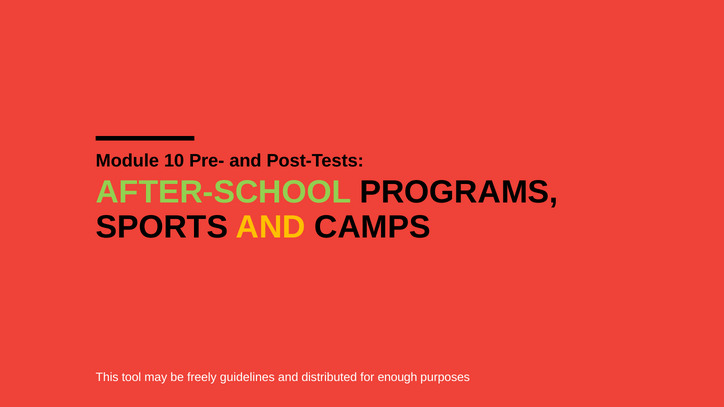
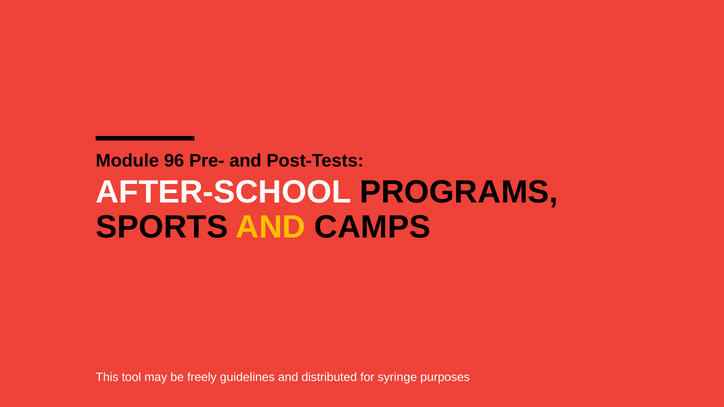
10: 10 -> 96
AFTER-SCHOOL colour: light green -> white
enough: enough -> syringe
